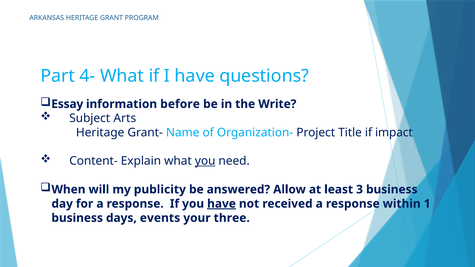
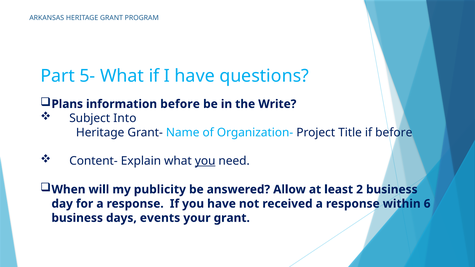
4-: 4- -> 5-
Essay: Essay -> Plans
Arts: Arts -> Into
if impact: impact -> before
3: 3 -> 2
have at (222, 204) underline: present -> none
1: 1 -> 6
your three: three -> grant
